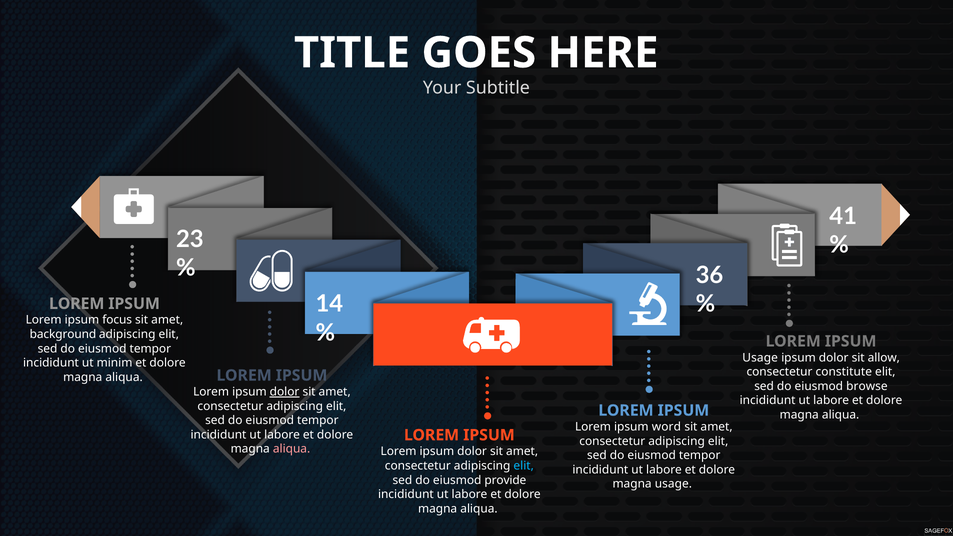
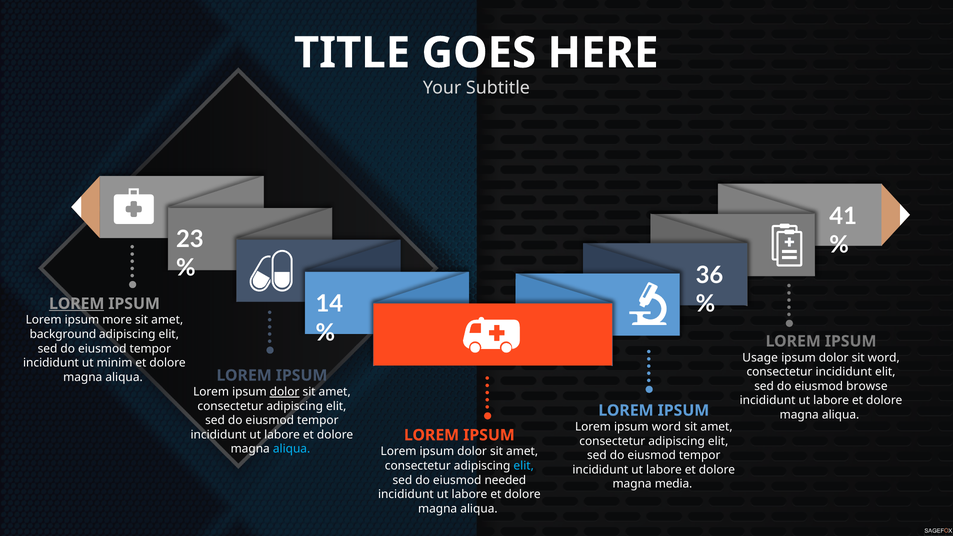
LOREM at (77, 304) underline: none -> present
focus: focus -> more
sit allow: allow -> word
consectetur constitute: constitute -> incididunt
aliqua at (292, 449) colour: pink -> light blue
provide: provide -> needed
magna usage: usage -> media
